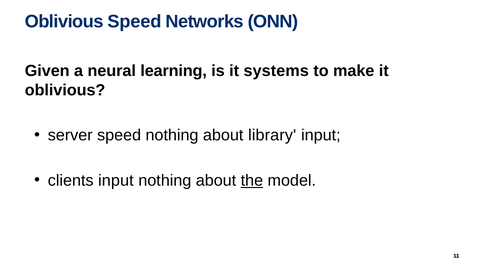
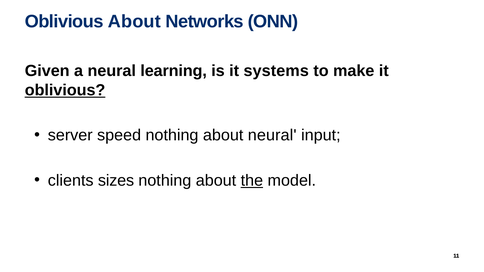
Oblivious Speed: Speed -> About
oblivious at (65, 90) underline: none -> present
about library: library -> neural
clients input: input -> sizes
